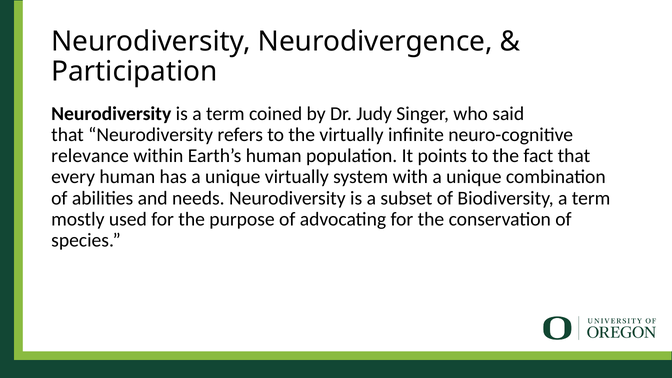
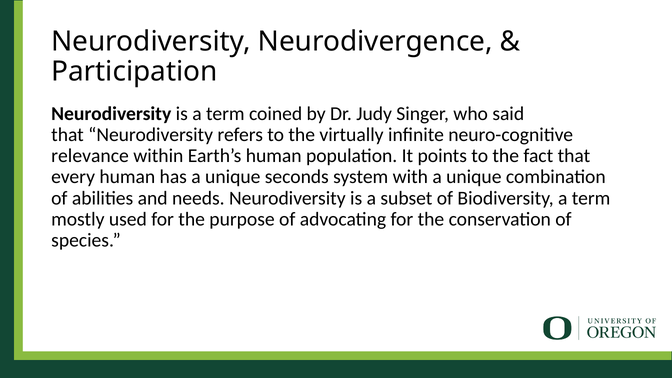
unique virtually: virtually -> seconds
